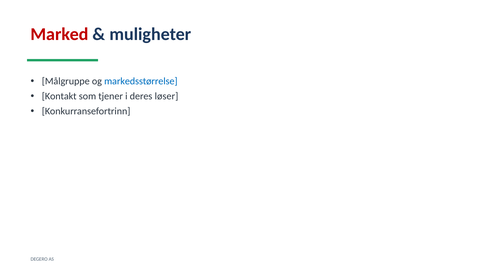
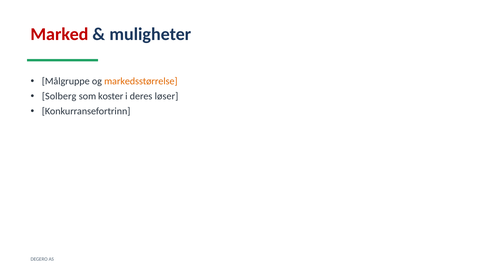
markedsstørrelse colour: blue -> orange
Kontakt: Kontakt -> Solberg
tjener: tjener -> koster
